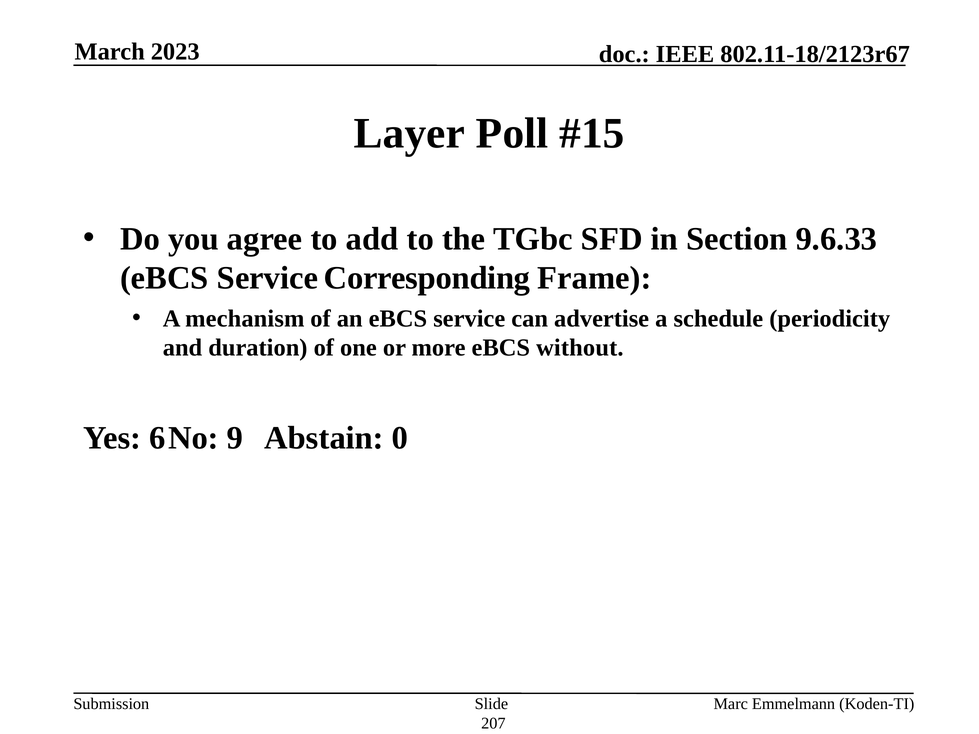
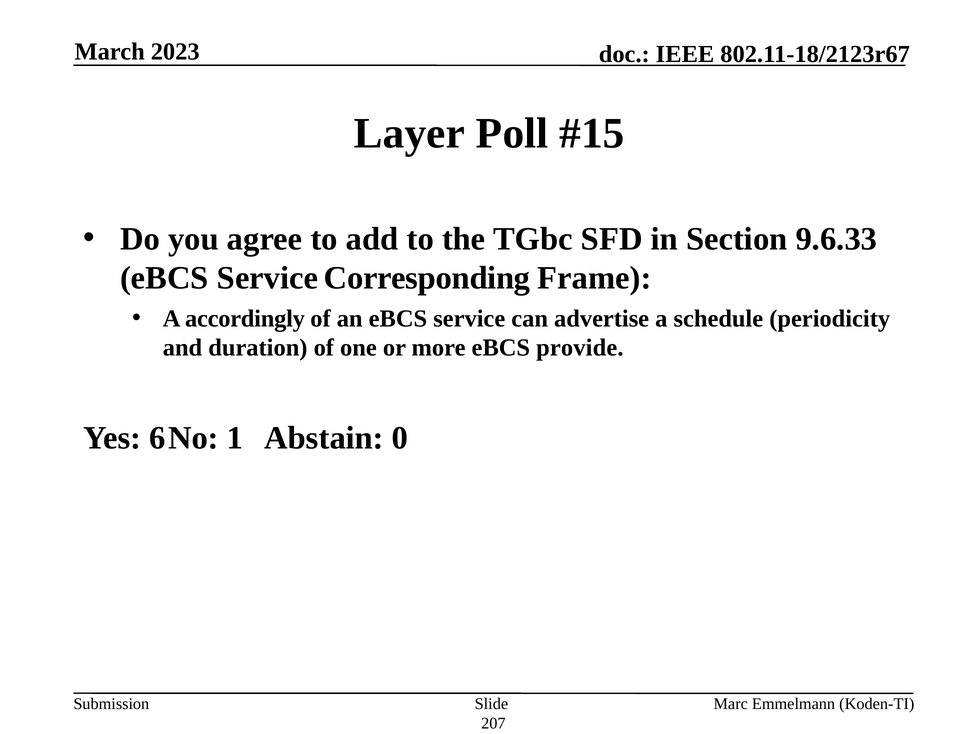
mechanism: mechanism -> accordingly
without: without -> provide
9: 9 -> 1
